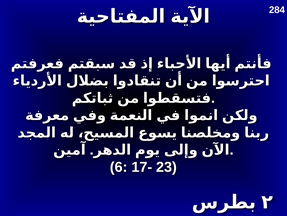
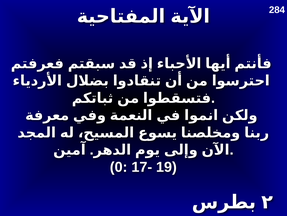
6: 6 -> 0
23: 23 -> 19
